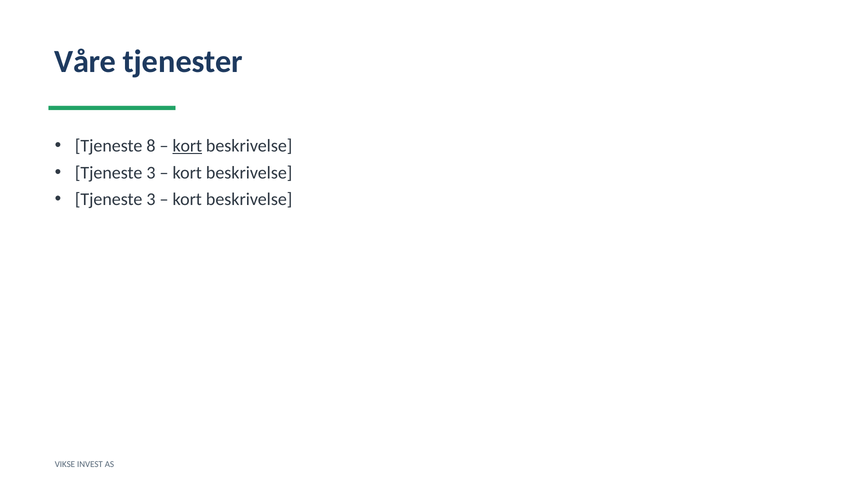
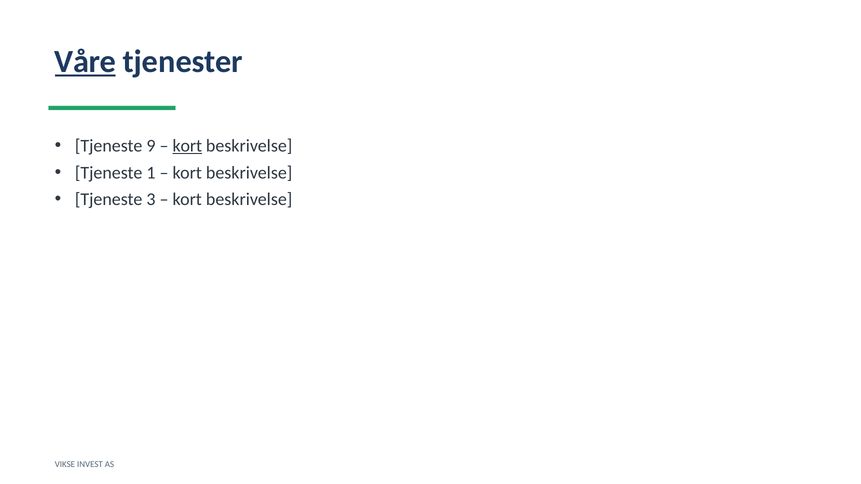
Våre underline: none -> present
8: 8 -> 9
3 at (151, 173): 3 -> 1
